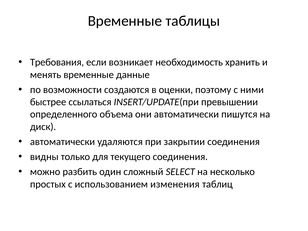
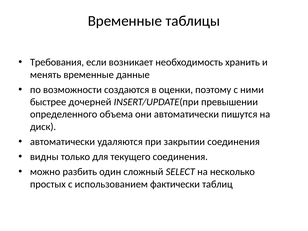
ссылаться: ссылаться -> дочерней
изменения: изменения -> фактически
